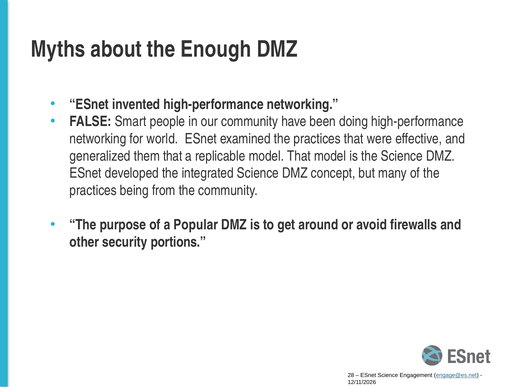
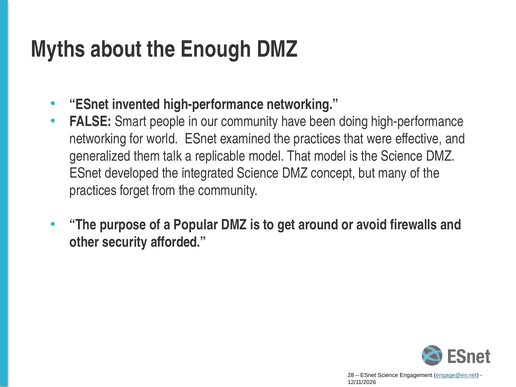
them that: that -> talk
being: being -> forget
portions: portions -> afforded
